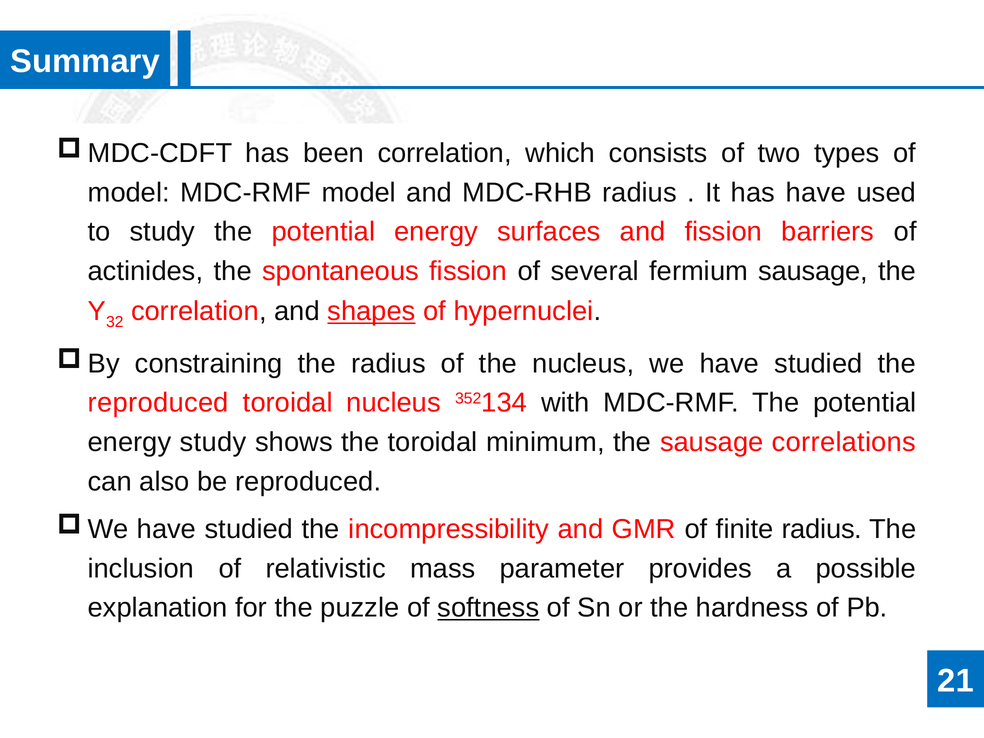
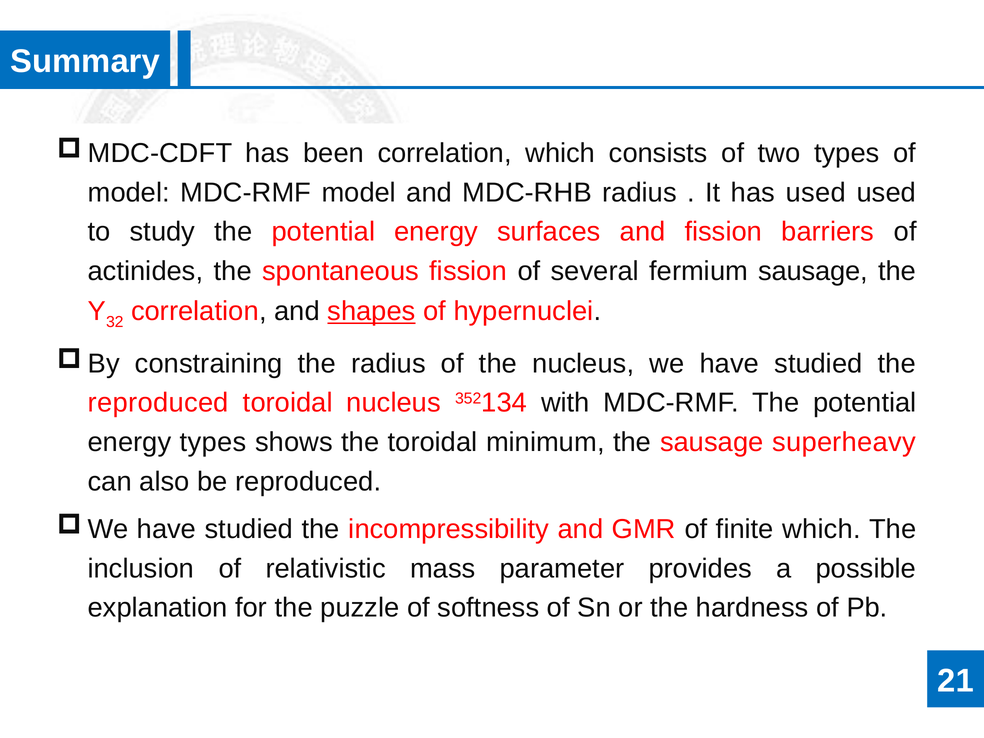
has have: have -> used
energy study: study -> types
correlations: correlations -> superheavy
finite radius: radius -> which
softness underline: present -> none
